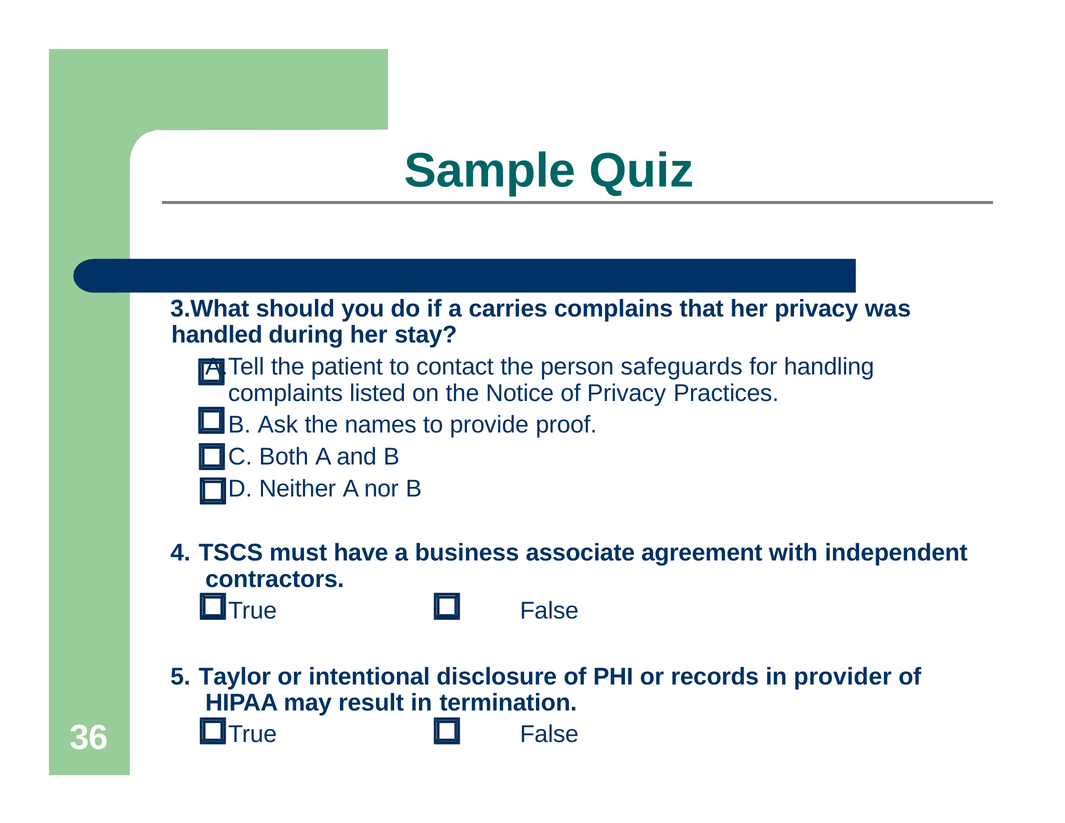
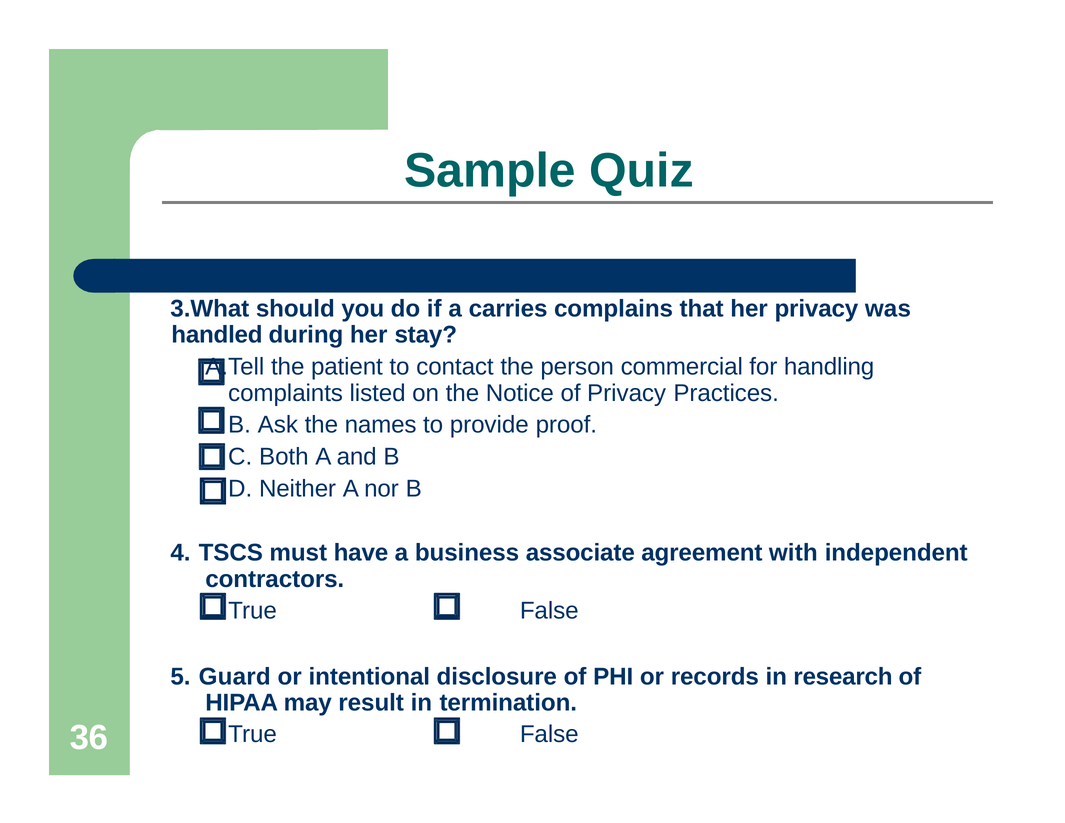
safeguards: safeguards -> commercial
Taylor: Taylor -> Guard
provider: provider -> research
